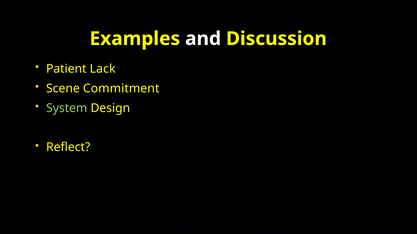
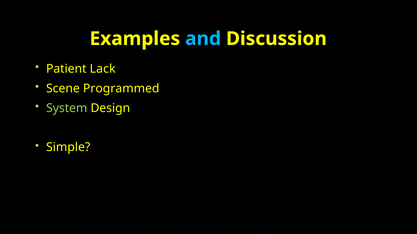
and colour: white -> light blue
Commitment: Commitment -> Programmed
Reflect: Reflect -> Simple
